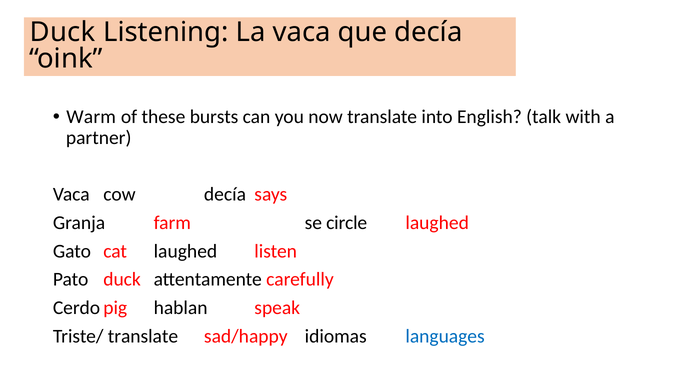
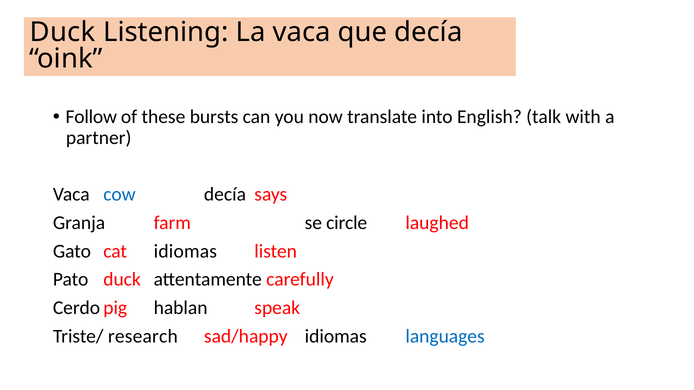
Warm: Warm -> Follow
cow colour: black -> blue
cat laughed: laughed -> idiomas
Triste/ translate: translate -> research
